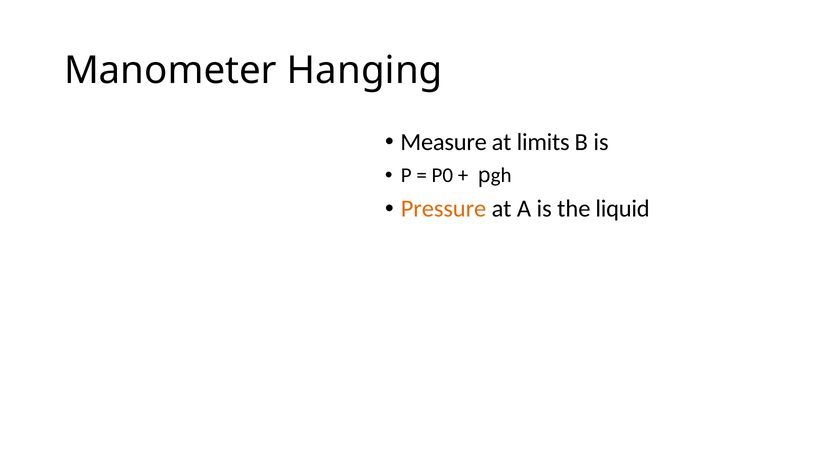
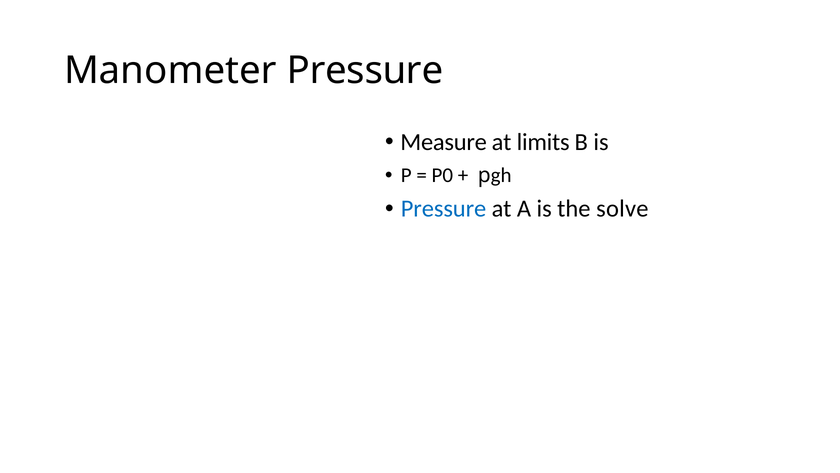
Manometer Hanging: Hanging -> Pressure
Pressure at (444, 209) colour: orange -> blue
liquid: liquid -> solve
